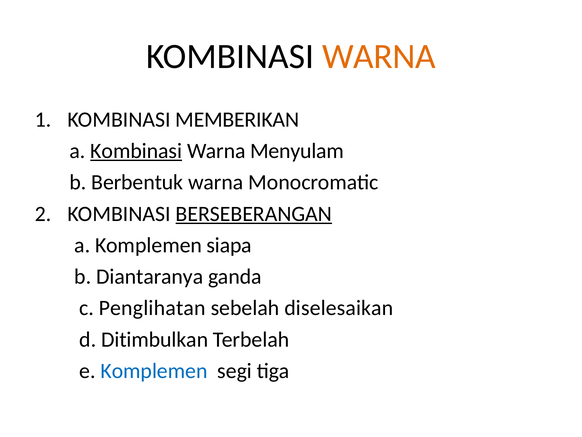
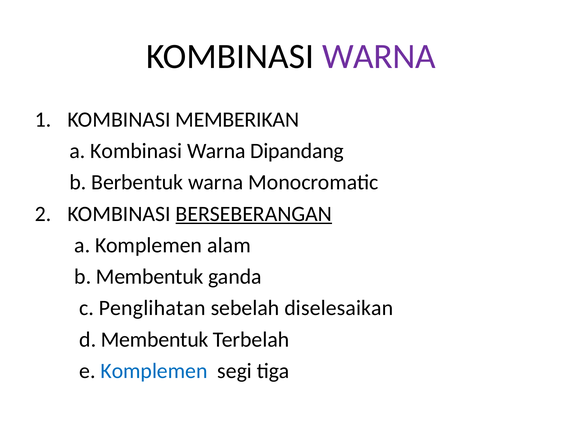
WARNA at (379, 56) colour: orange -> purple
Kombinasi at (136, 151) underline: present -> none
Menyulam: Menyulam -> Dipandang
siapa: siapa -> alam
b Diantaranya: Diantaranya -> Membentuk
d Ditimbulkan: Ditimbulkan -> Membentuk
